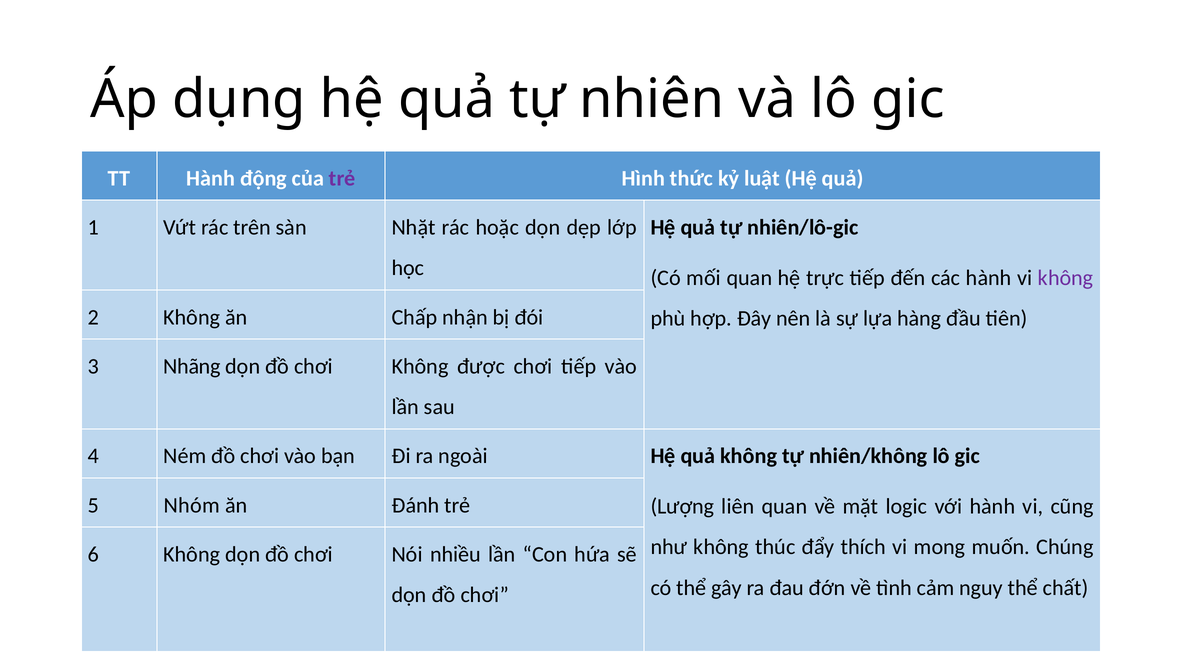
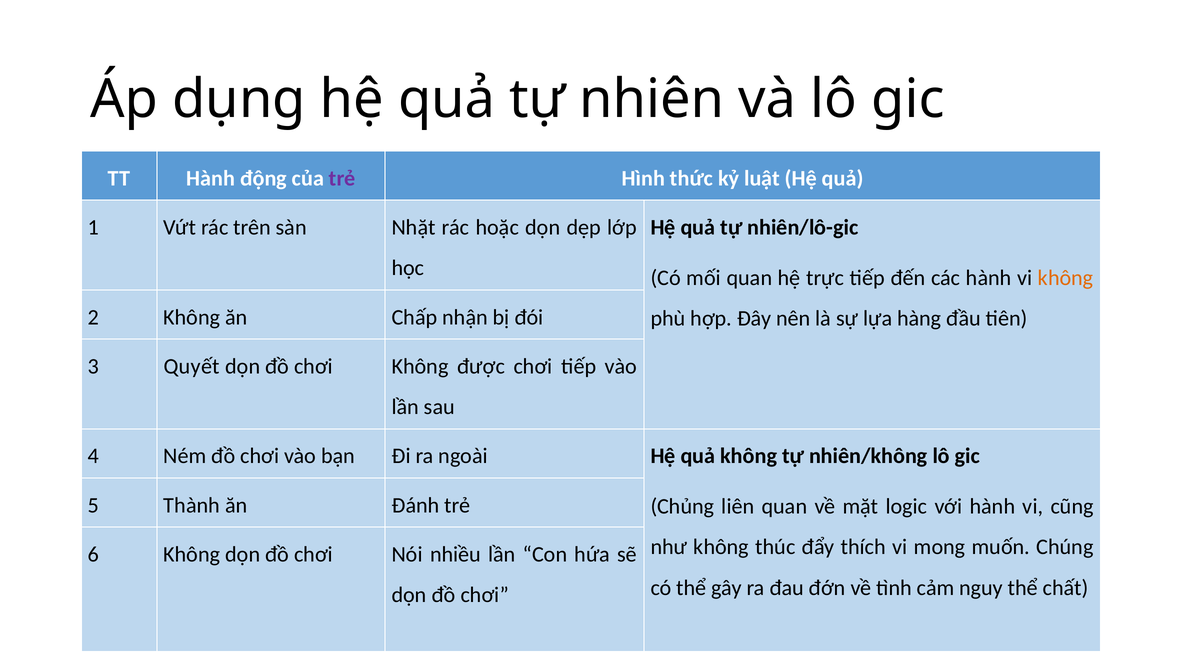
không at (1066, 278) colour: purple -> orange
Nhãng: Nhãng -> Quyết
Nhóm: Nhóm -> Thành
Lượng: Lượng -> Chủng
